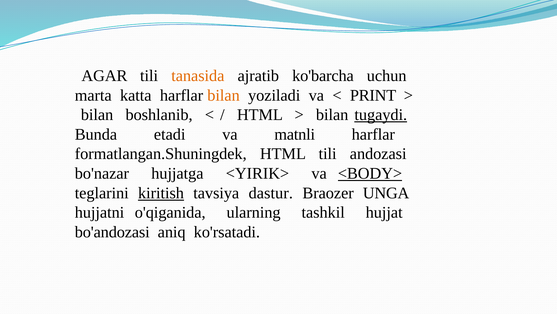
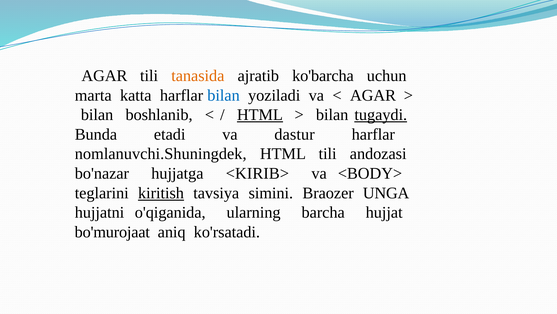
bilan at (224, 95) colour: orange -> blue
PRINT at (373, 95): PRINT -> AGAR
HTML at (260, 115) underline: none -> present
matnli: matnli -> dastur
formatlangan.Shuningdek: formatlangan.Shuningdek -> nomlanuvchi.Shuningdek
<YIRIK>: <YIRIK> -> <KIRIB>
<BODY> underline: present -> none
dastur: dastur -> simini
tashkil: tashkil -> barcha
bo'andozasi: bo'andozasi -> bo'murojaat
